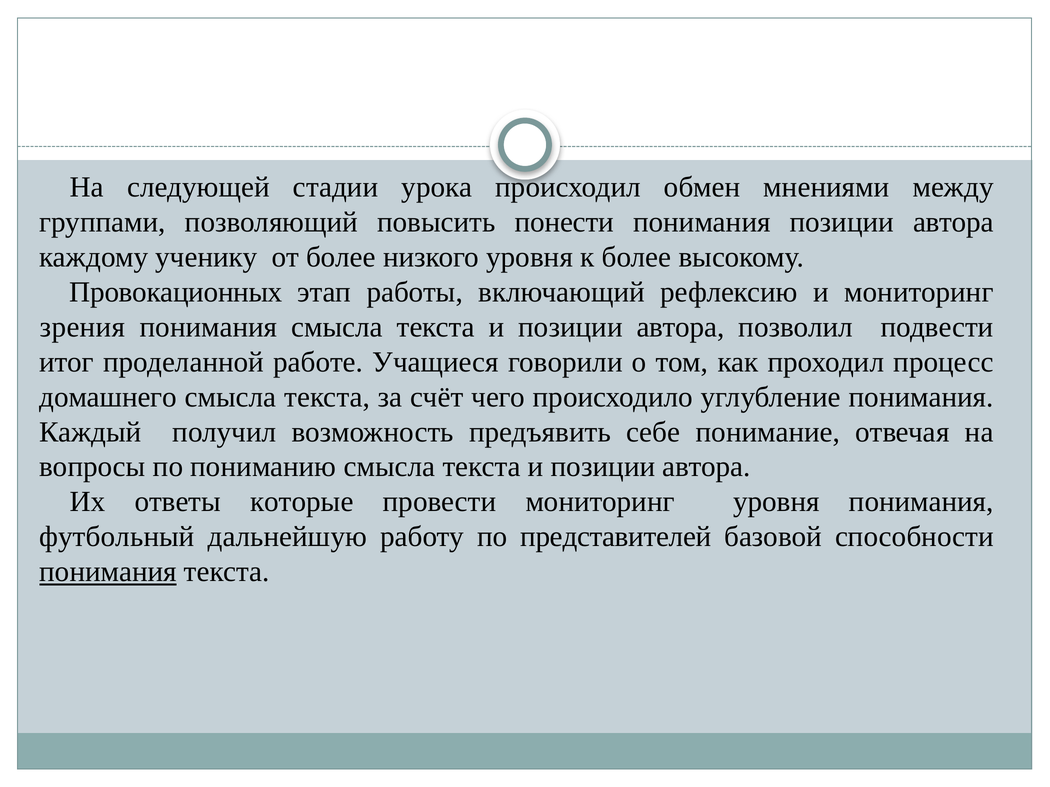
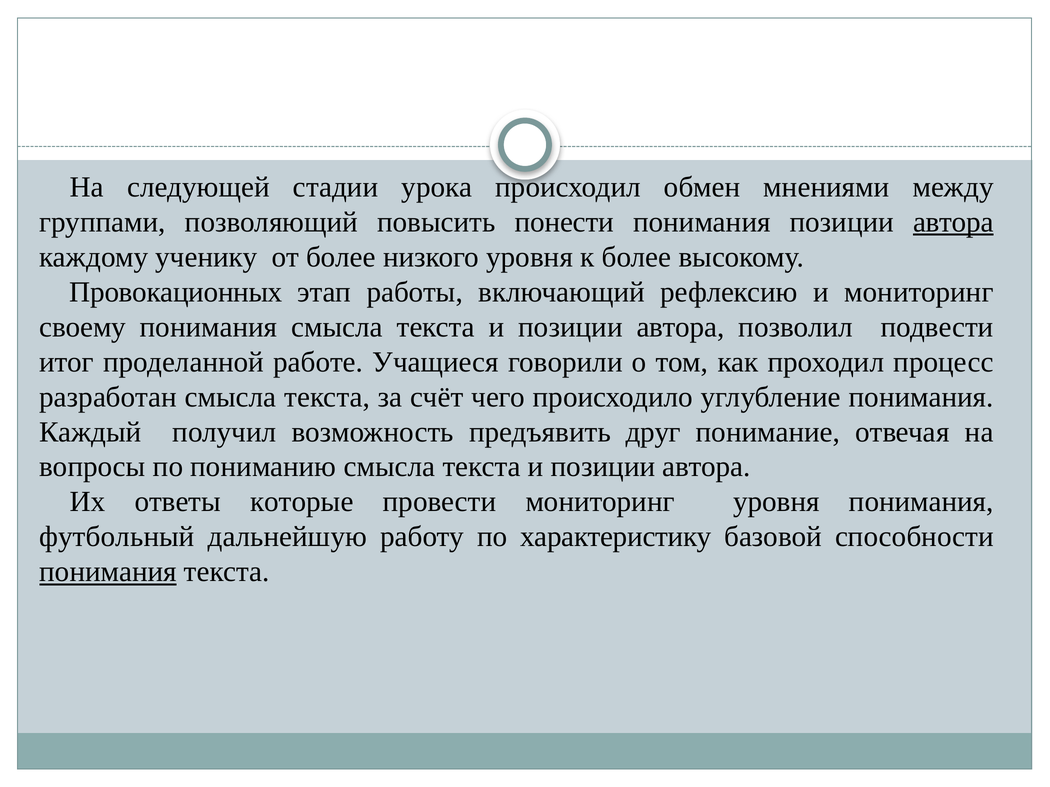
автора at (953, 222) underline: none -> present
зрения: зрения -> своему
домашнего: домашнего -> разработан
себе: себе -> друг
представителей: представителей -> характеристику
